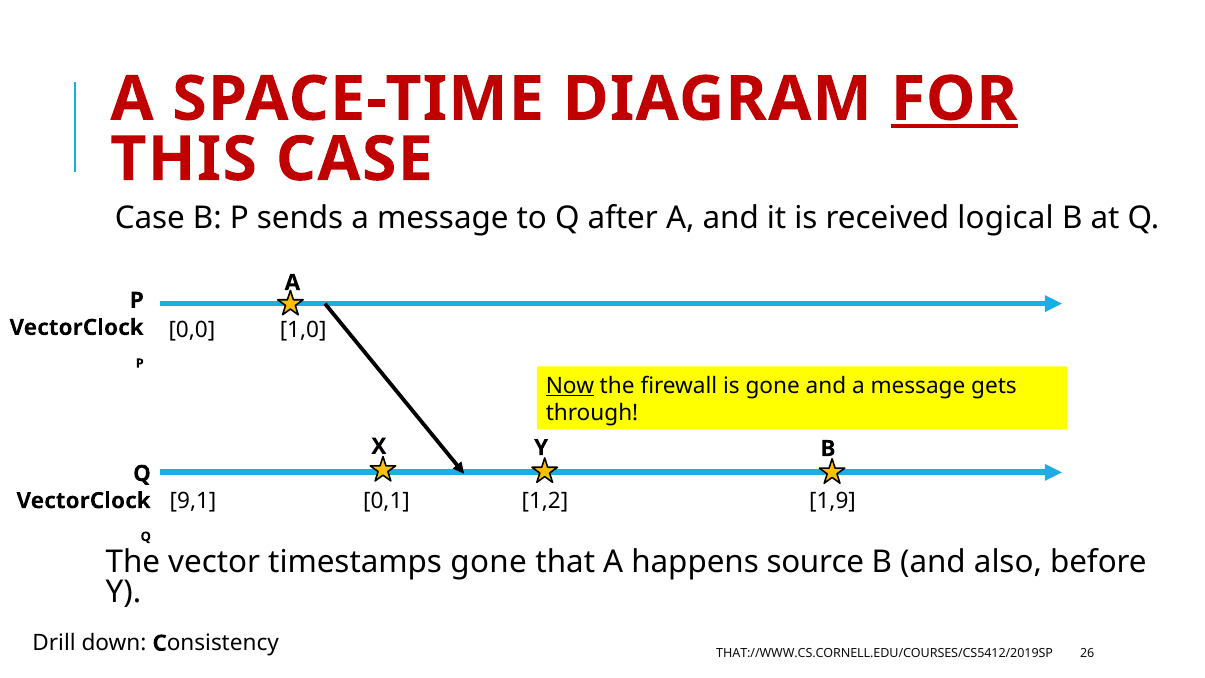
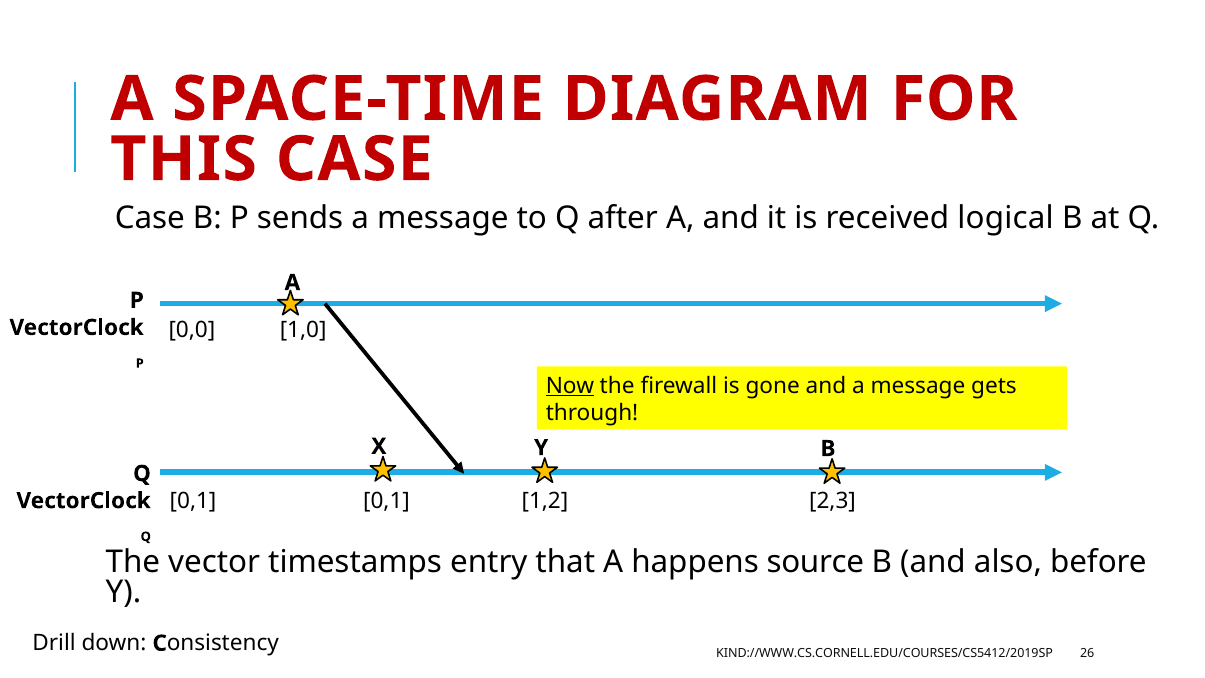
FOR underline: present -> none
9,1 at (193, 501): 9,1 -> 0,1
1,9: 1,9 -> 2,3
timestamps gone: gone -> entry
THAT://WWW.CS.CORNELL.EDU/COURSES/CS5412/2019SP: THAT://WWW.CS.CORNELL.EDU/COURSES/CS5412/2019SP -> KIND://WWW.CS.CORNELL.EDU/COURSES/CS5412/2019SP
